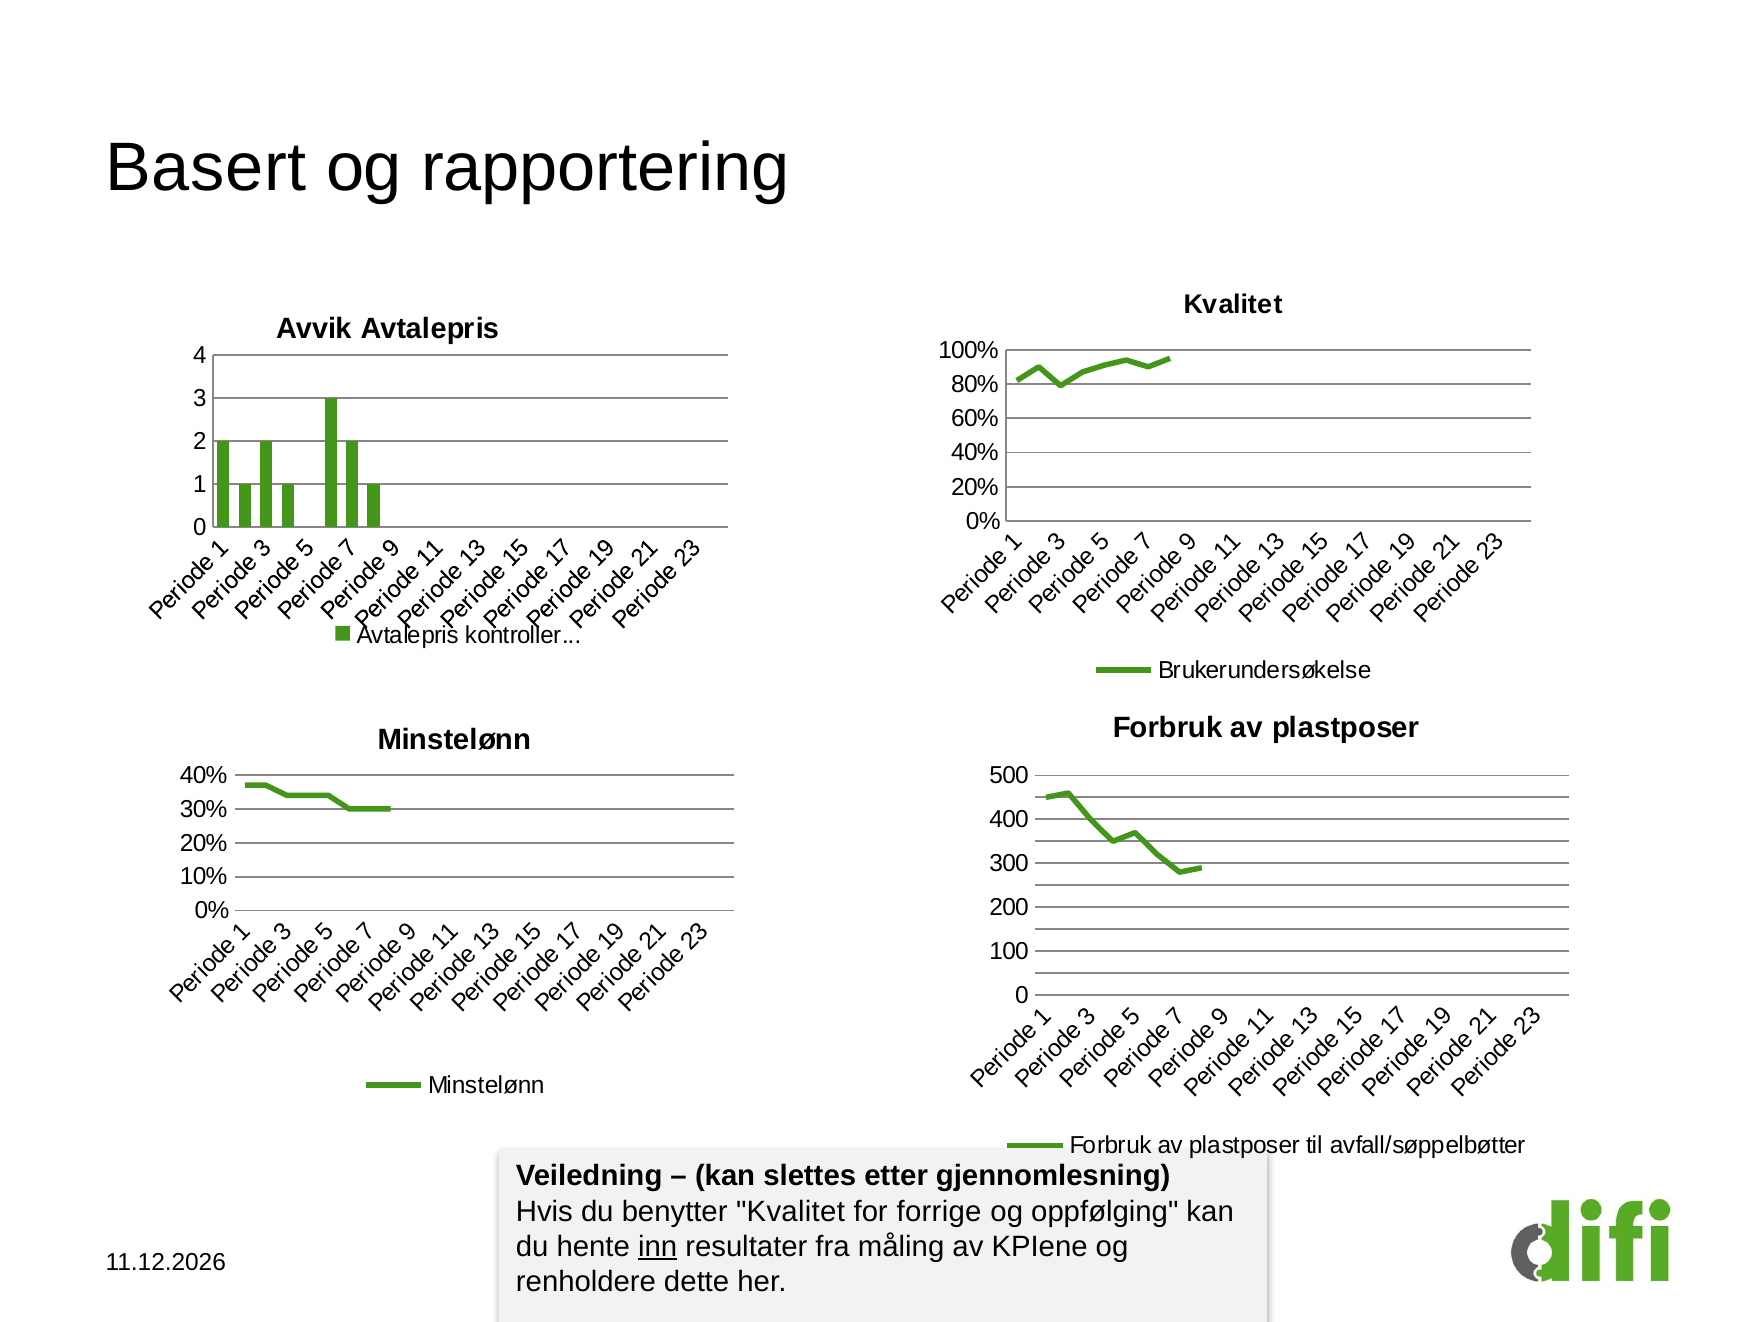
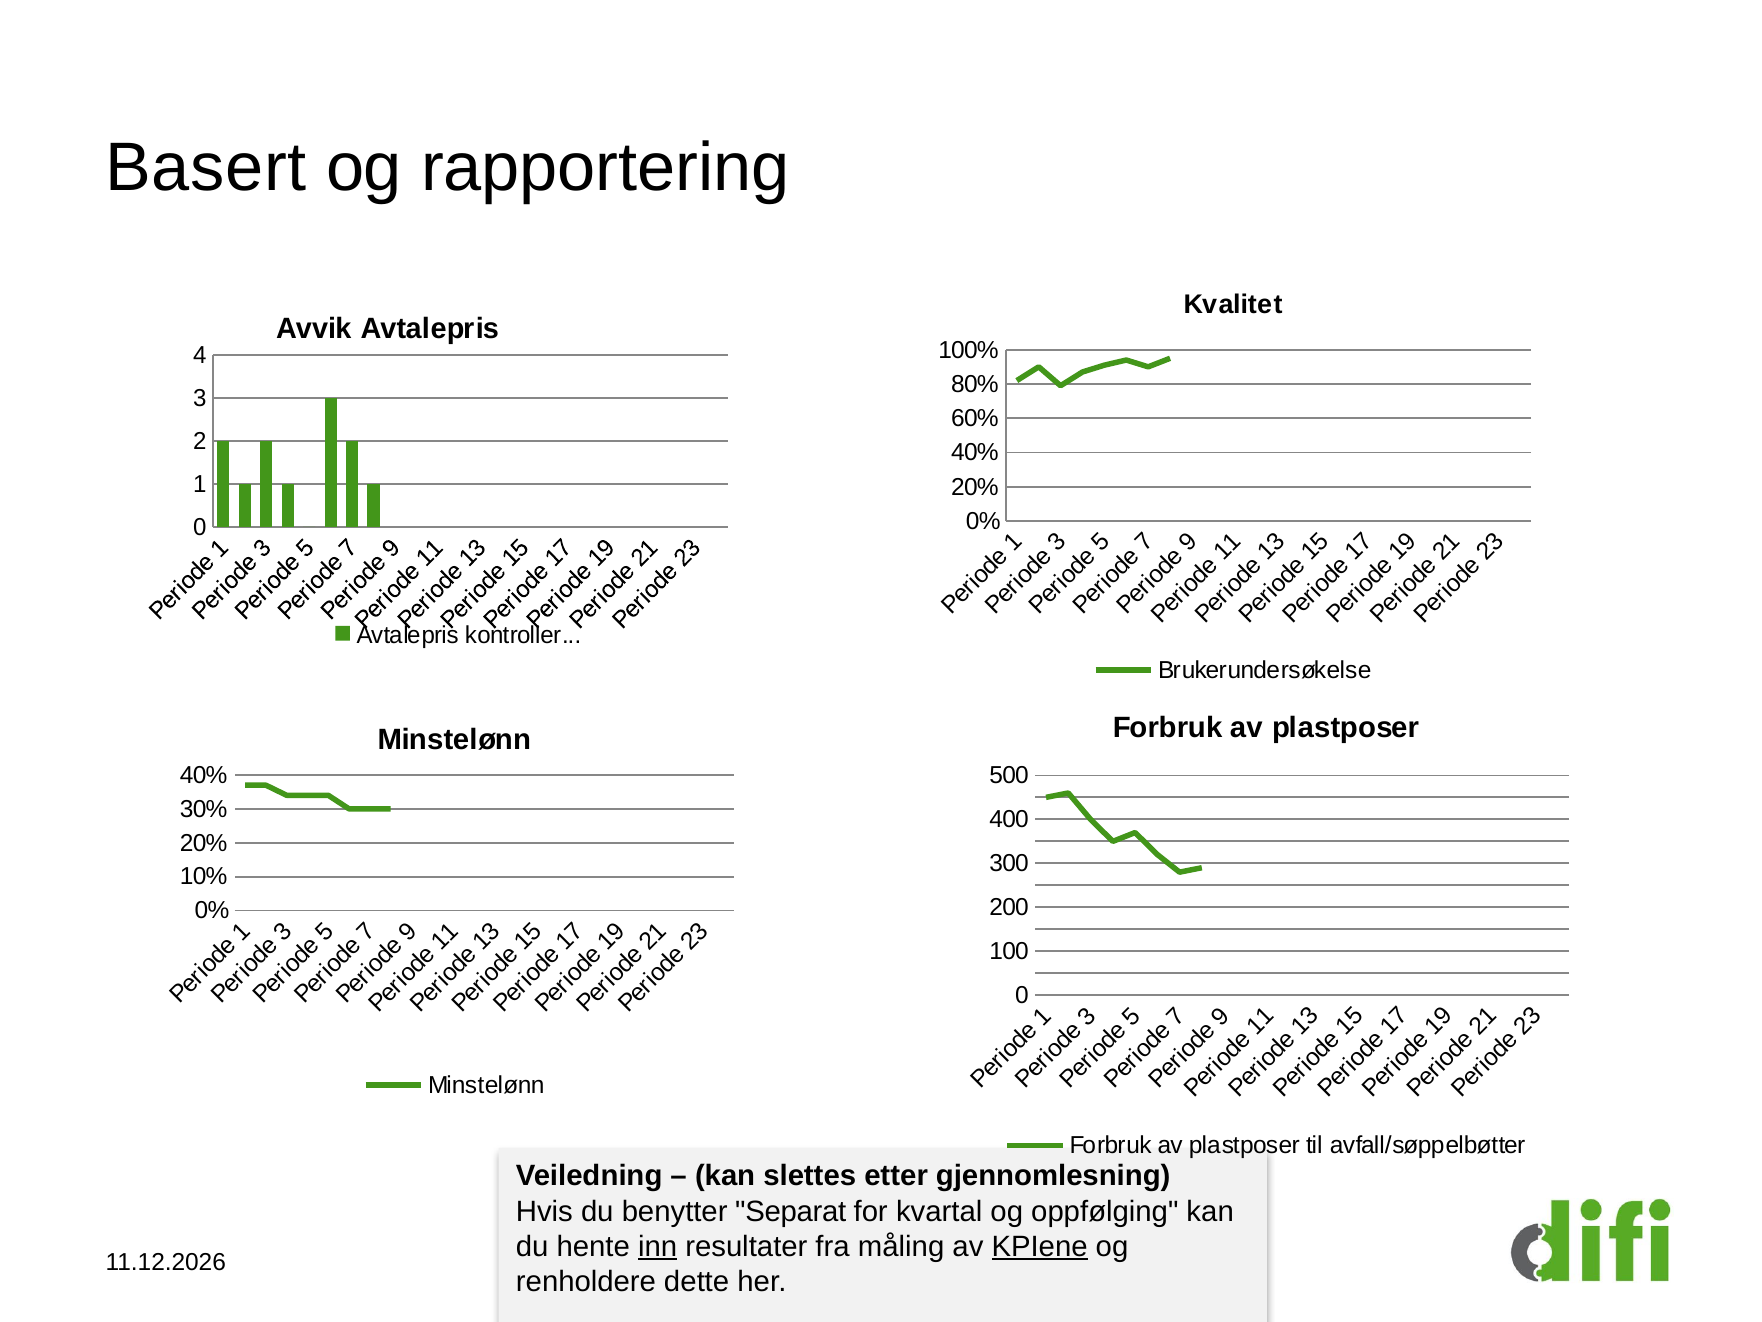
benytter Kvalitet: Kvalitet -> Separat
forrige: forrige -> kvartal
KPIene underline: none -> present
